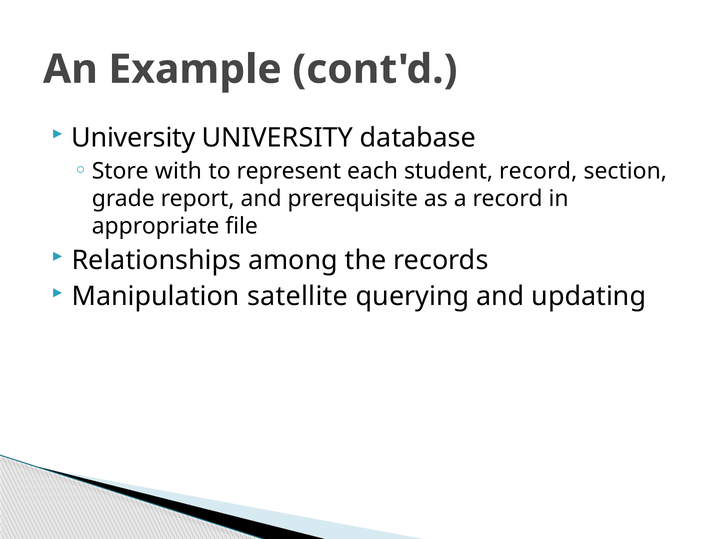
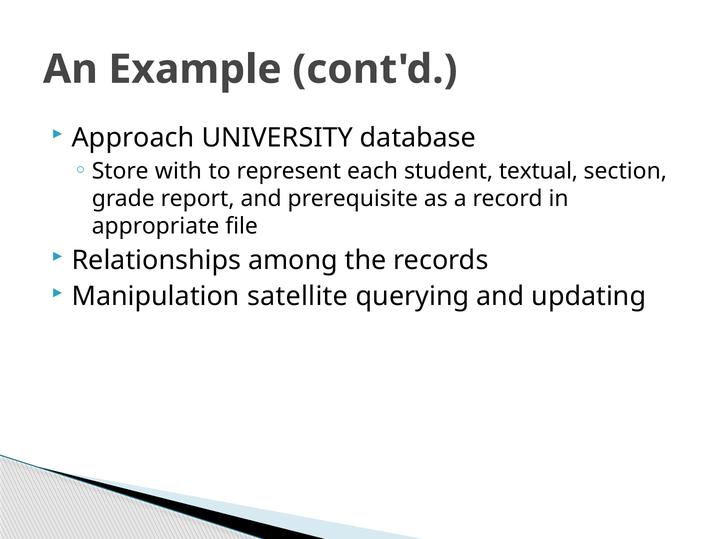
University at (133, 138): University -> Approach
student record: record -> textual
